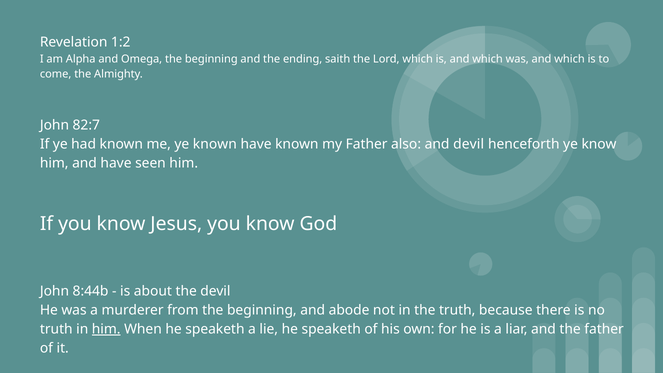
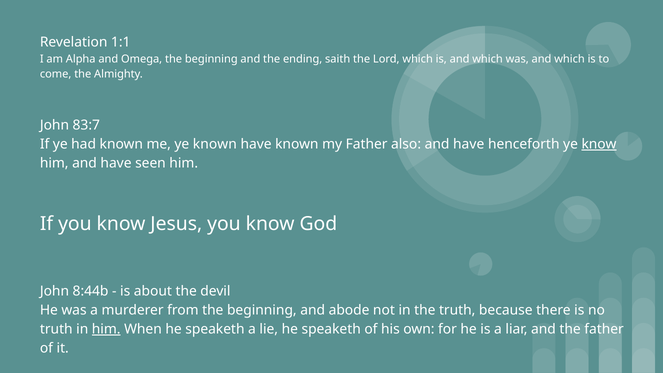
1:2: 1:2 -> 1:1
82:7: 82:7 -> 83:7
also and devil: devil -> have
know at (599, 144) underline: none -> present
